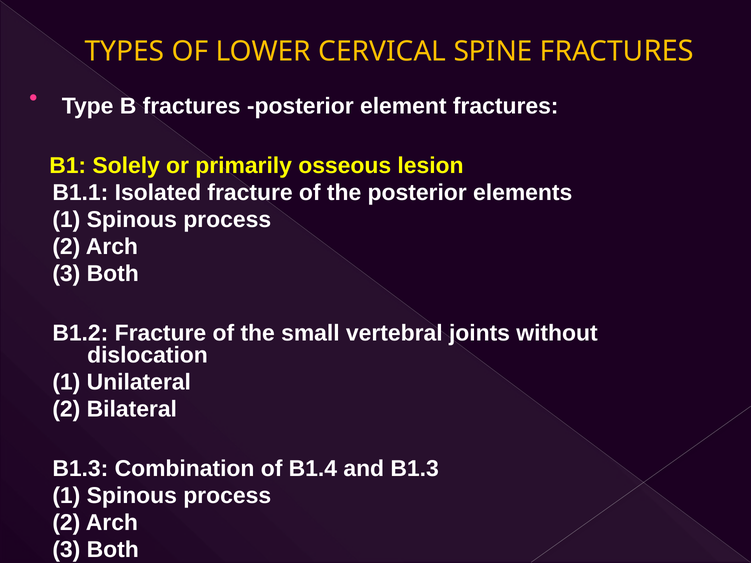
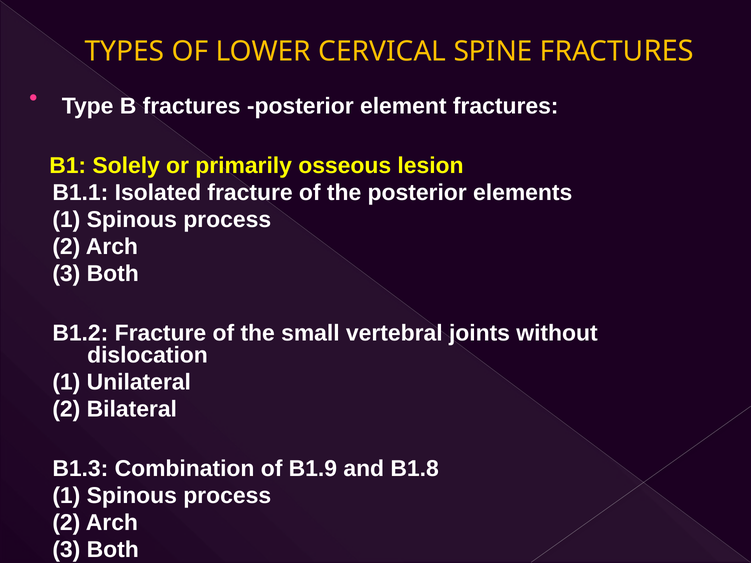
B1.4: B1.4 -> B1.9
and B1.3: B1.3 -> B1.8
